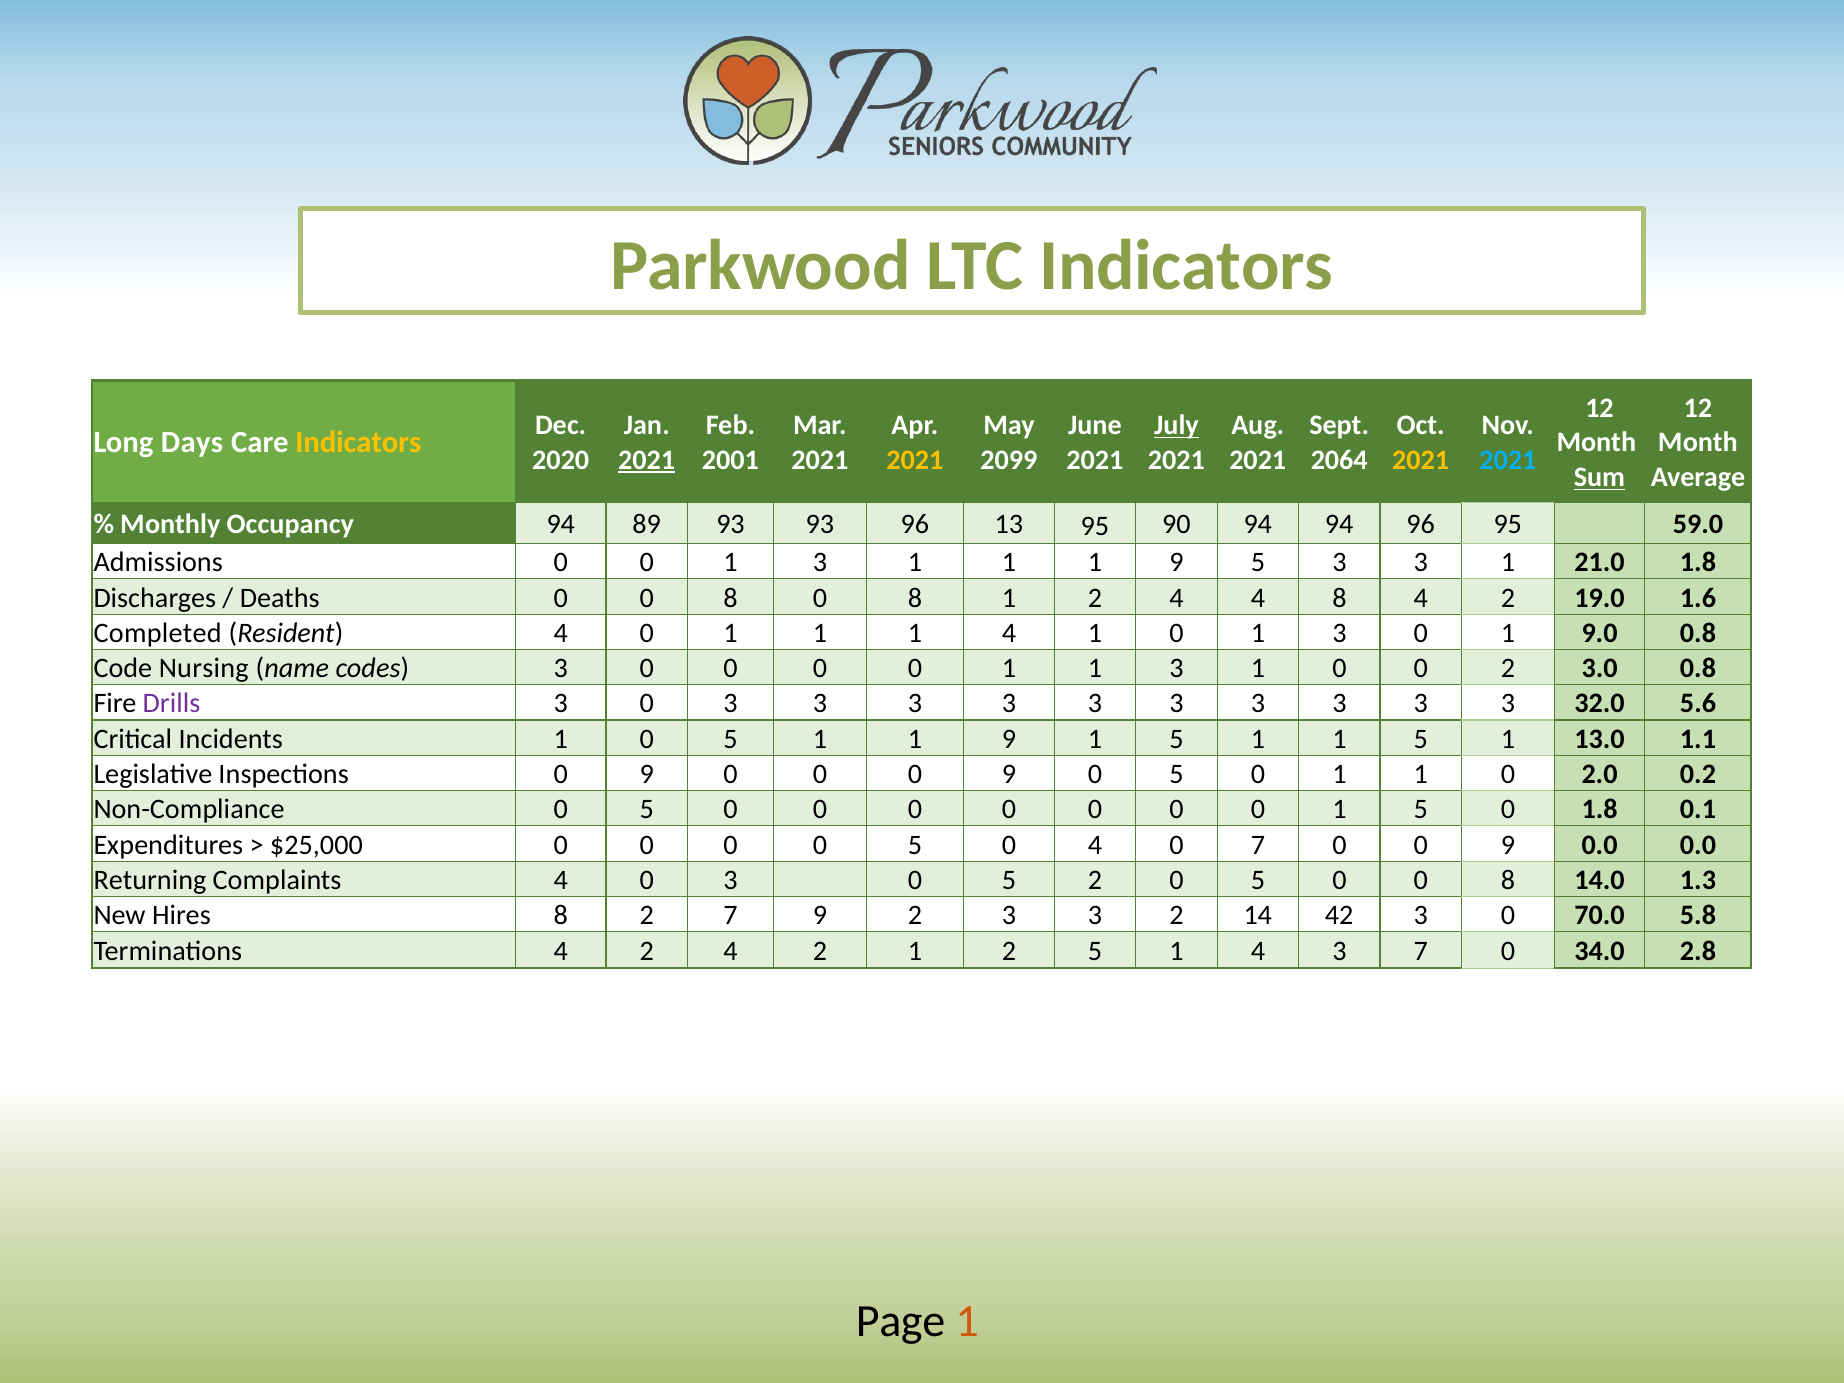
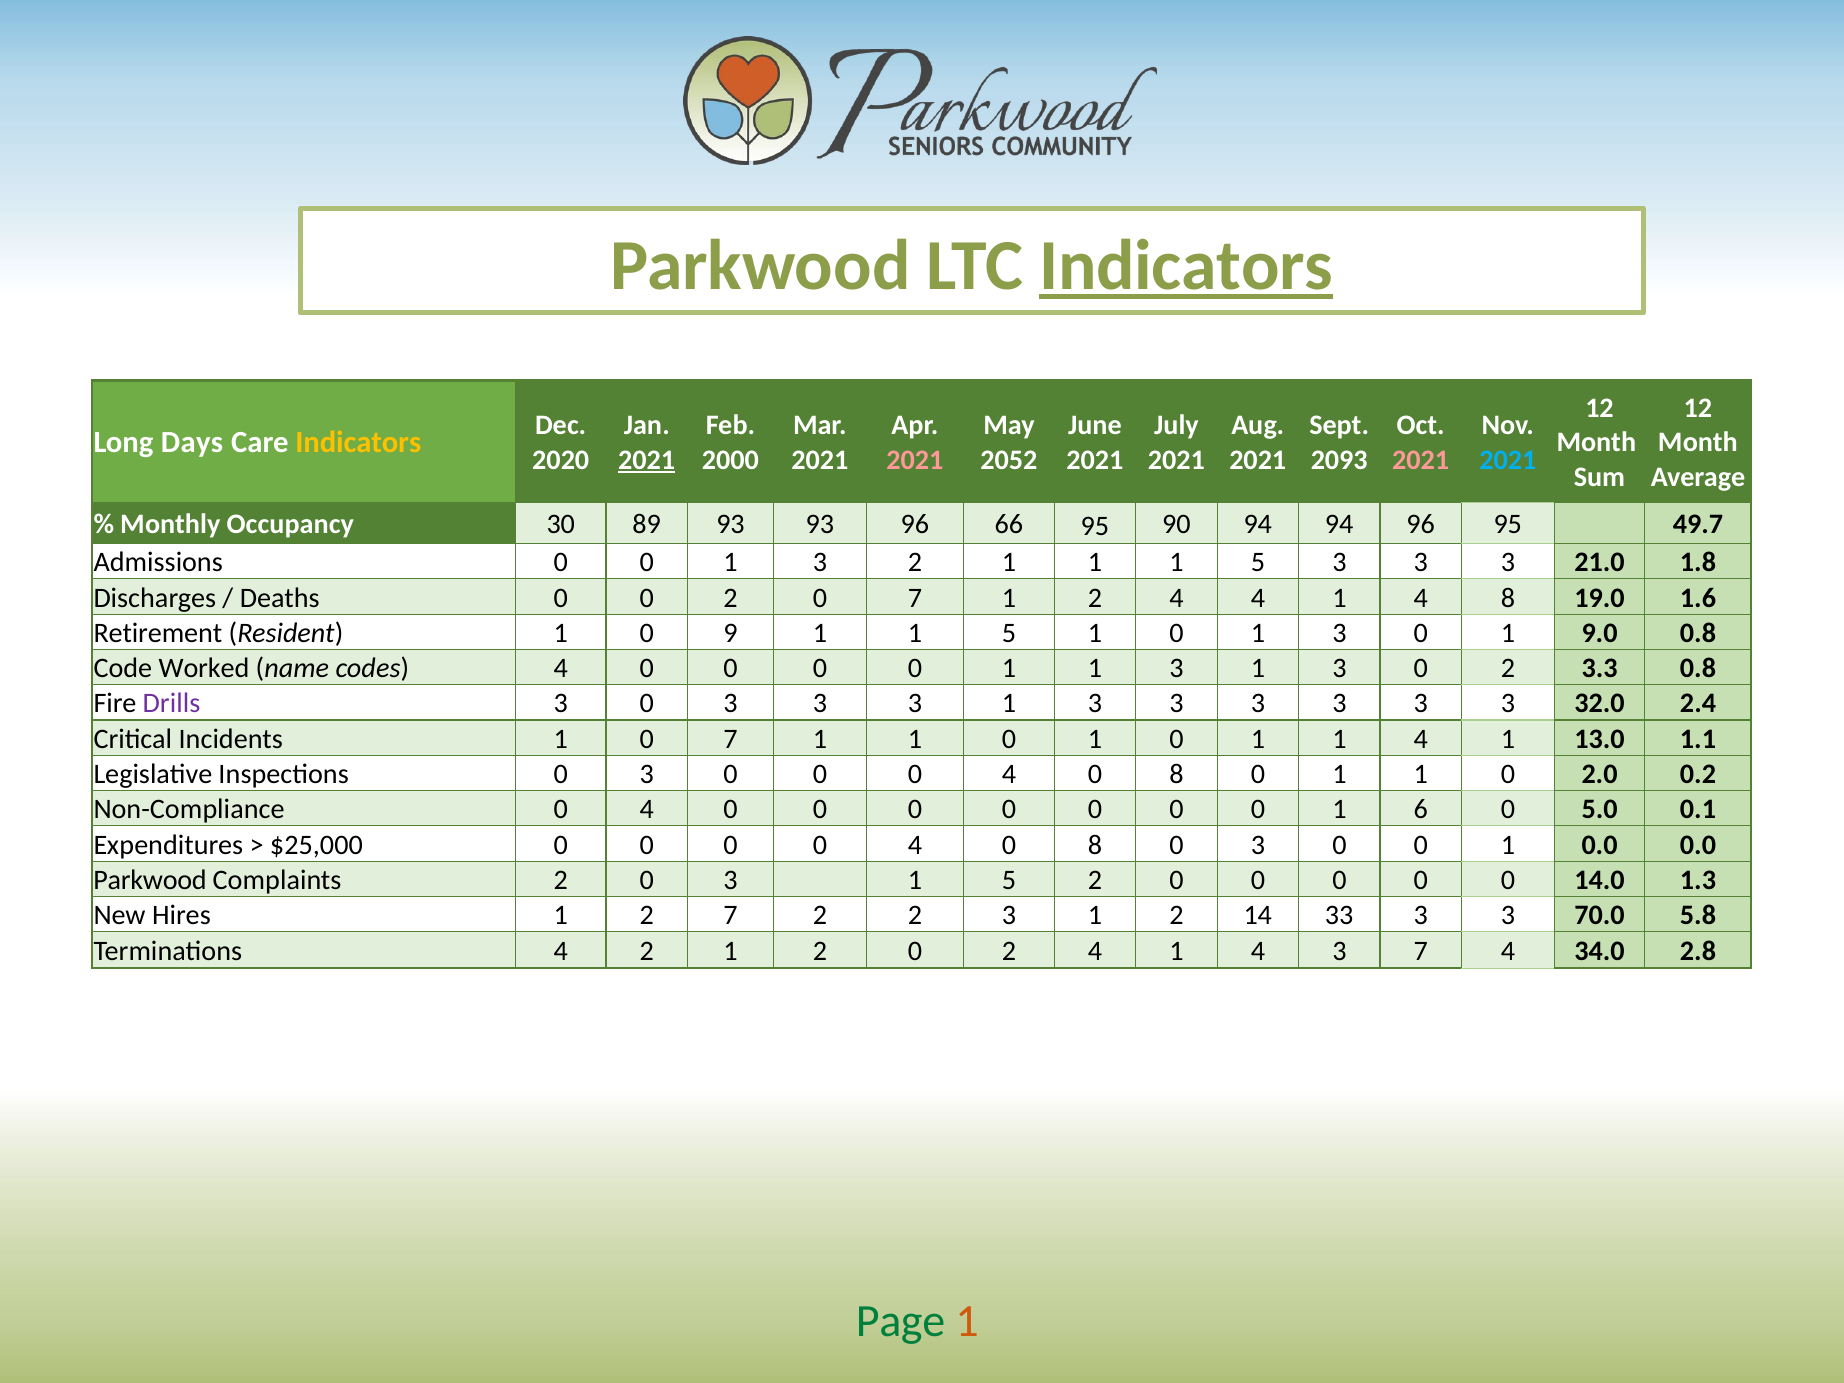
Indicators at (1186, 266) underline: none -> present
July underline: present -> none
2001: 2001 -> 2000
2021 at (915, 460) colour: yellow -> pink
2099: 2099 -> 2052
2064: 2064 -> 2093
2021 at (1421, 460) colour: yellow -> pink
Sum underline: present -> none
Occupancy 94: 94 -> 30
13: 13 -> 66
59.0: 59.0 -> 49.7
0 1 3 1: 1 -> 2
9 at (1176, 563): 9 -> 1
5 3 3 1: 1 -> 3
Deaths 0 0 8: 8 -> 2
8 at (915, 598): 8 -> 7
4 4 8: 8 -> 1
2 at (1508, 598): 2 -> 8
Completed: Completed -> Retirement
Resident 4: 4 -> 1
1 at (731, 633): 1 -> 9
4 at (1009, 633): 4 -> 5
Nursing: Nursing -> Worked
codes 3: 3 -> 4
1 3 1 0: 0 -> 3
3.0: 3.0 -> 3.3
3 at (1009, 704): 3 -> 1
5.6: 5.6 -> 2.4
1 0 5: 5 -> 7
9 at (1009, 739): 9 -> 0
5 at (1176, 739): 5 -> 0
1 1 5: 5 -> 4
Inspections 0 9: 9 -> 3
9 at (1009, 774): 9 -> 4
5 at (1176, 774): 5 -> 8
Non-Compliance 0 5: 5 -> 4
0 1 5: 5 -> 6
0 1.8: 1.8 -> 5.0
5 at (915, 845): 5 -> 4
4 at (1095, 845): 4 -> 8
7 at (1258, 845): 7 -> 3
9 at (1508, 845): 9 -> 1
Returning at (150, 880): Returning -> Parkwood
Complaints 4: 4 -> 2
0 3 0: 0 -> 1
2 0 5: 5 -> 0
8 at (1508, 880): 8 -> 0
Hires 8: 8 -> 1
7 9: 9 -> 2
2 3 3: 3 -> 1
42: 42 -> 33
0 at (1508, 915): 0 -> 3
4 2 4: 4 -> 1
1 at (915, 951): 1 -> 0
5 at (1095, 951): 5 -> 4
3 7 0: 0 -> 4
Page colour: black -> green
